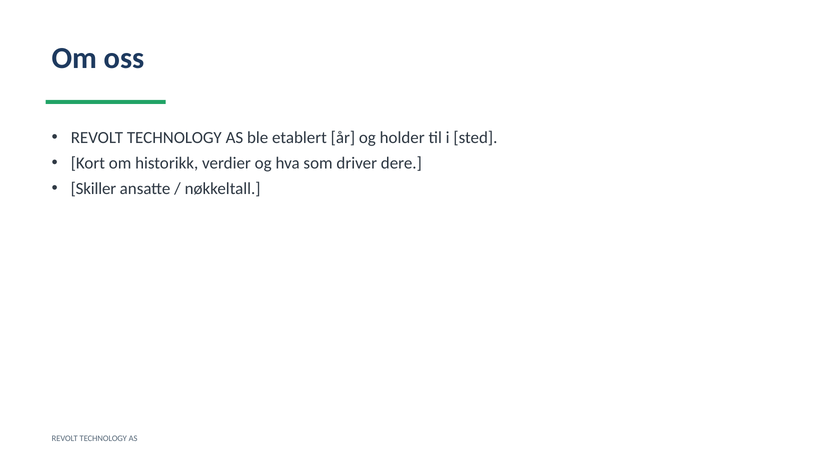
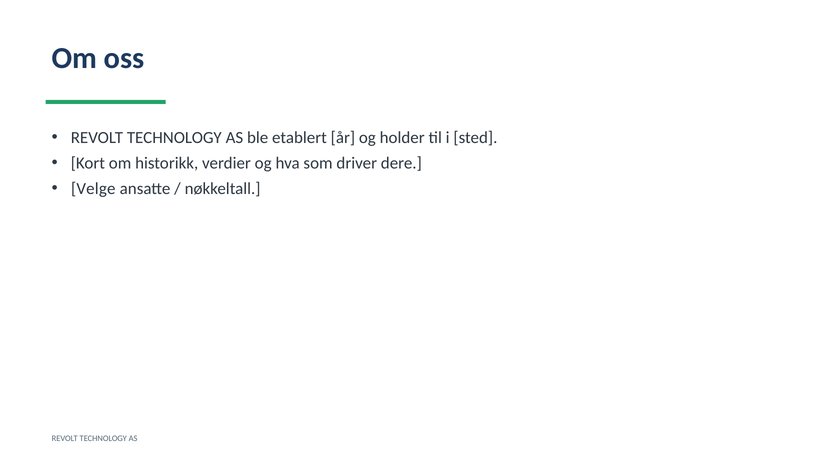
Skiller: Skiller -> Velge
